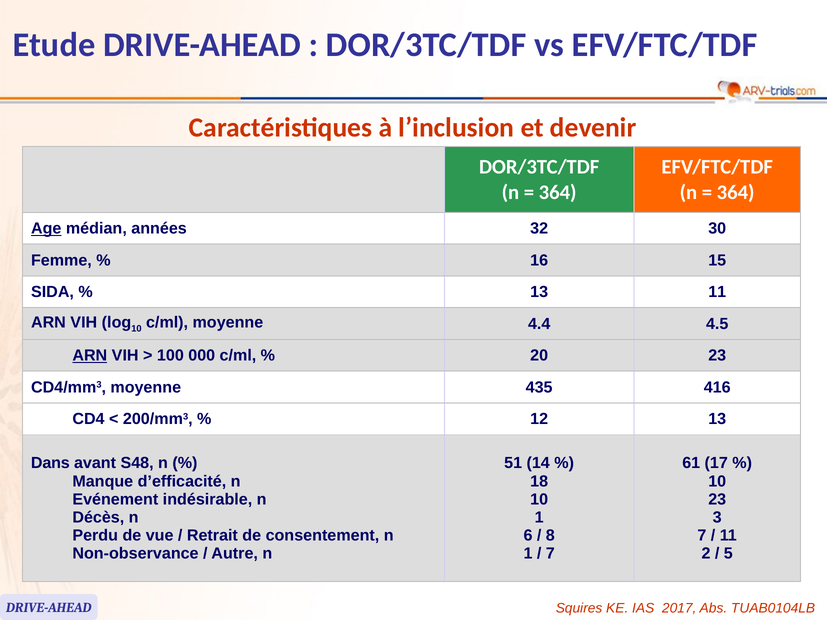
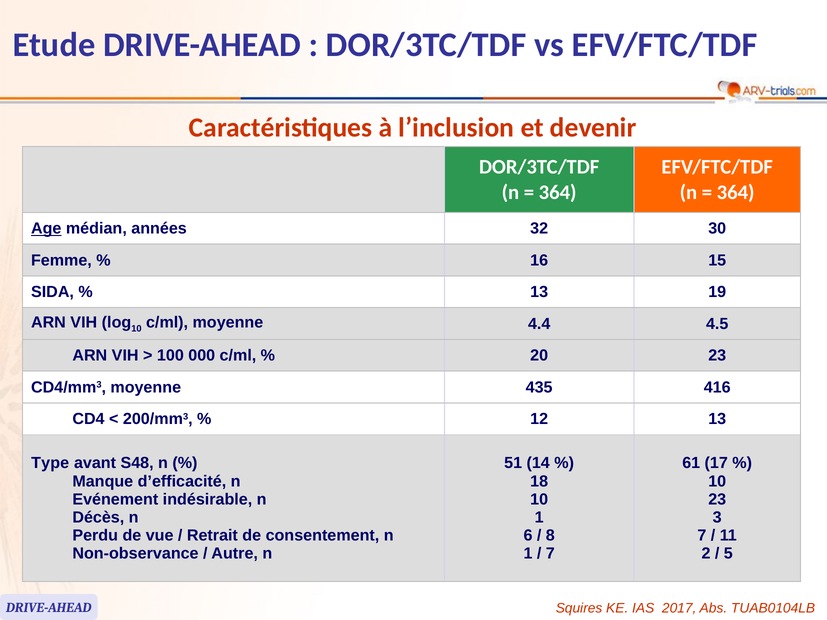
13 11: 11 -> 19
ARN at (90, 356) underline: present -> none
Dans: Dans -> Type
